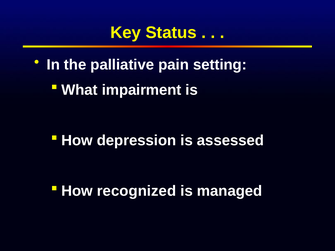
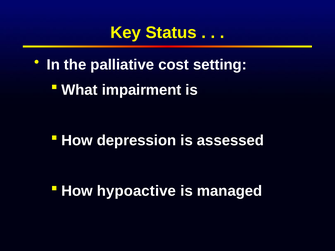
pain: pain -> cost
recognized: recognized -> hypoactive
